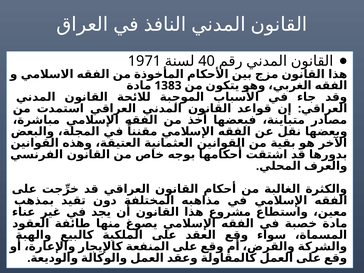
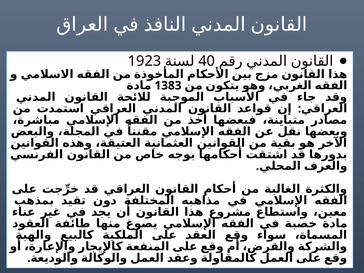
1971: 1971 -> 1923
